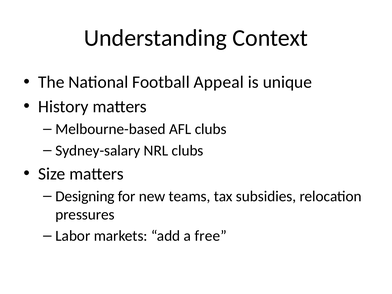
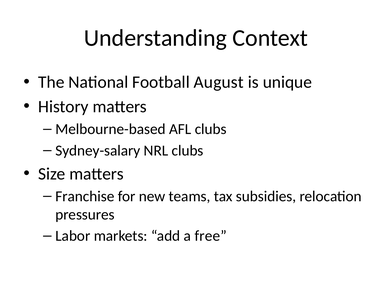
Appeal: Appeal -> August
Designing: Designing -> Franchise
